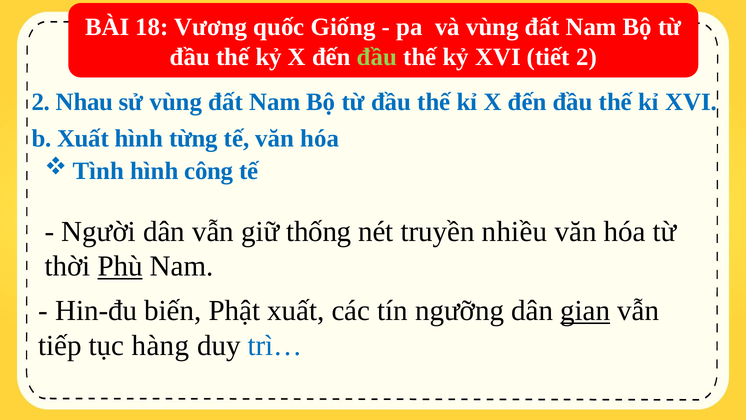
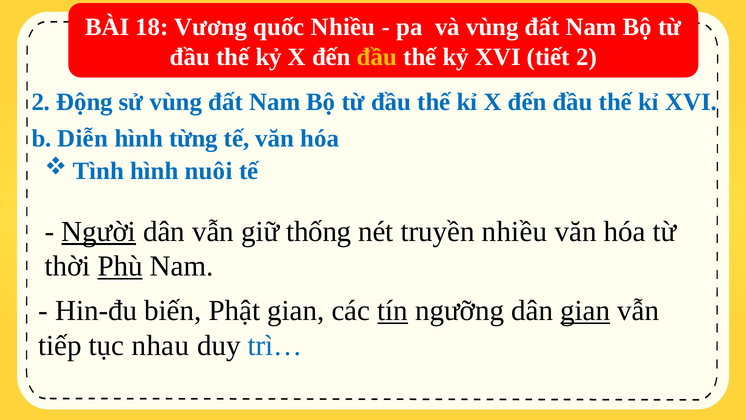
quốc Giống: Giống -> Nhiều
đầu at (377, 57) colour: light green -> yellow
Nhau: Nhau -> Động
b Xuất: Xuất -> Diễn
công: công -> nuôi
Người underline: none -> present
Phật xuất: xuất -> gian
tín underline: none -> present
hàng: hàng -> nhau
